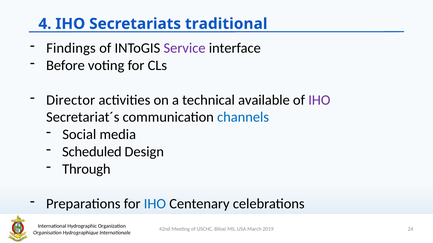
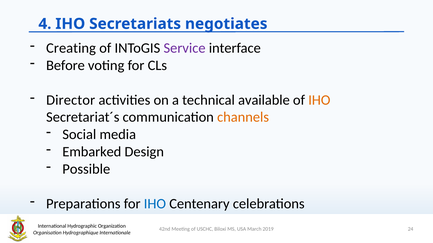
traditional: traditional -> negotiates
Findings: Findings -> Creating
IHO at (319, 100) colour: purple -> orange
channels colour: blue -> orange
Scheduled: Scheduled -> Embarked
Through: Through -> Possible
